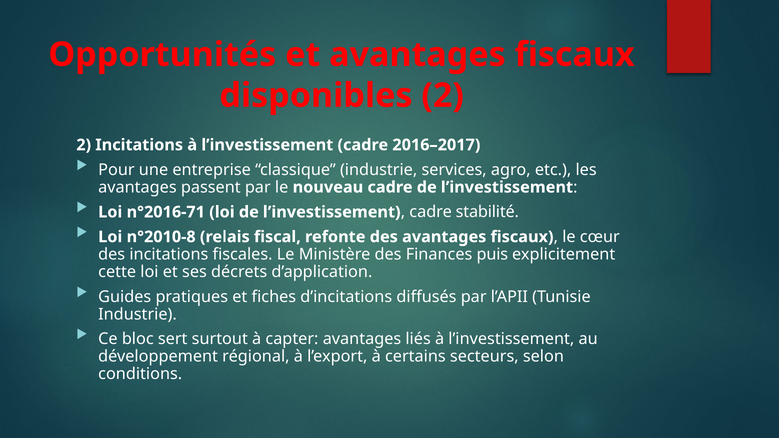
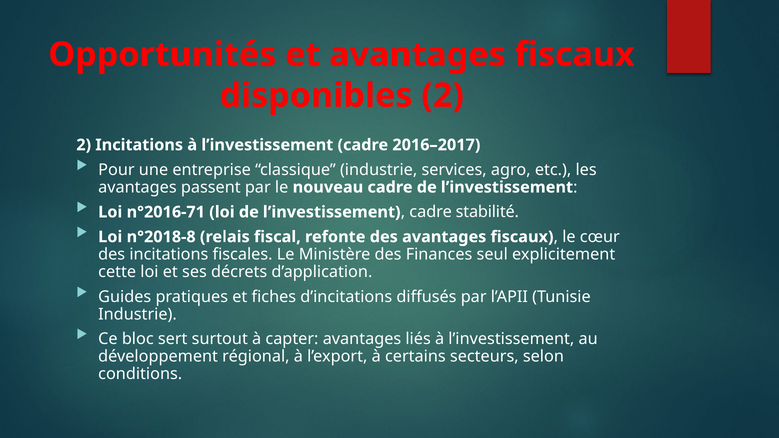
n°2010-8: n°2010-8 -> n°2018-8
puis: puis -> seul
